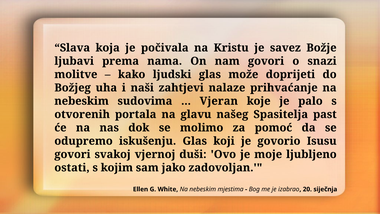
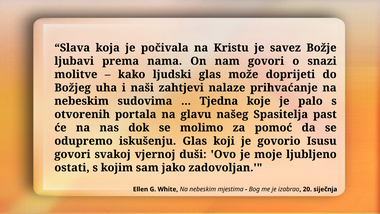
Vjeran: Vjeran -> Tjedna
